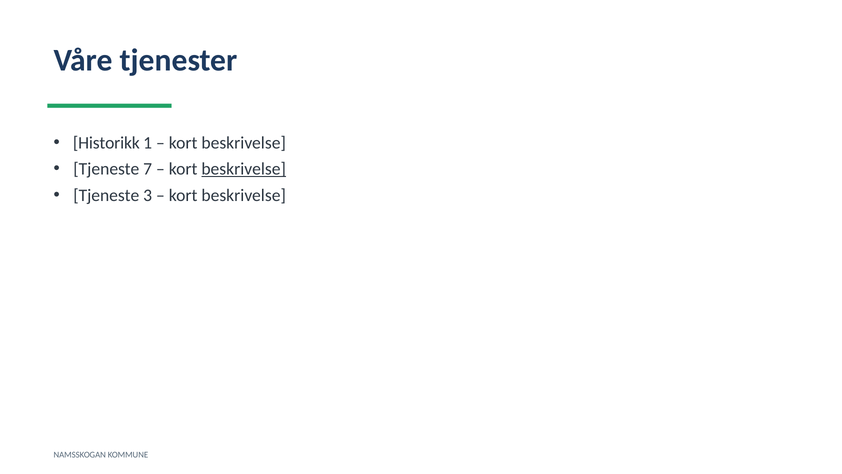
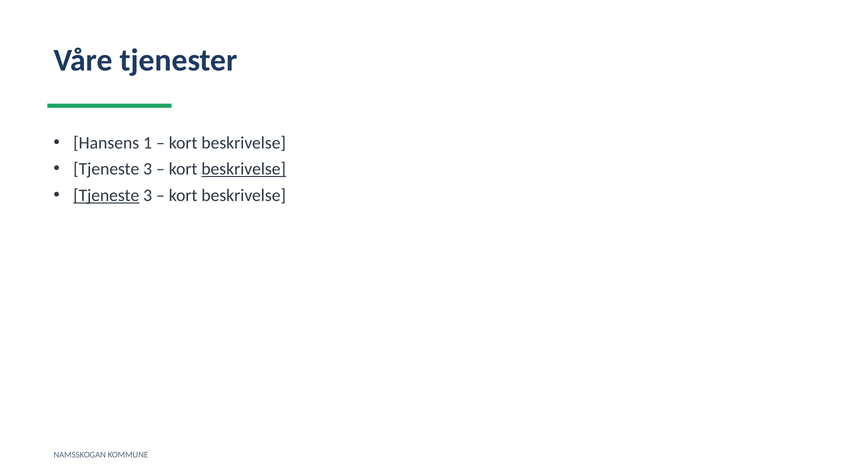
Historikk: Historikk -> Hansens
7 at (148, 169): 7 -> 3
Tjeneste at (106, 195) underline: none -> present
